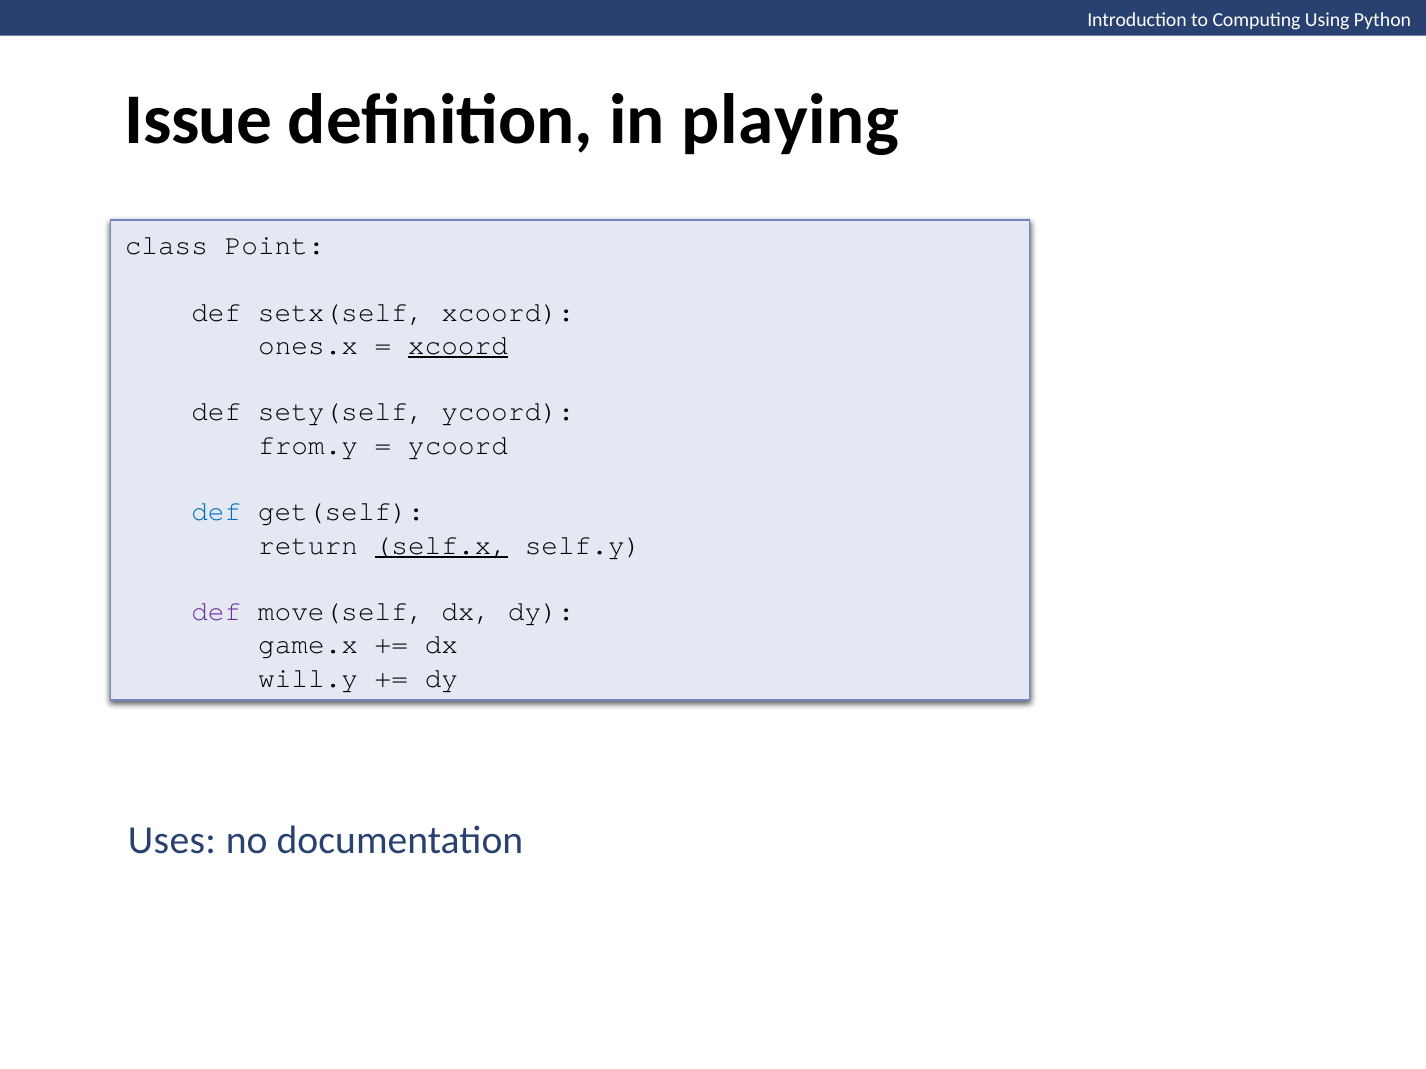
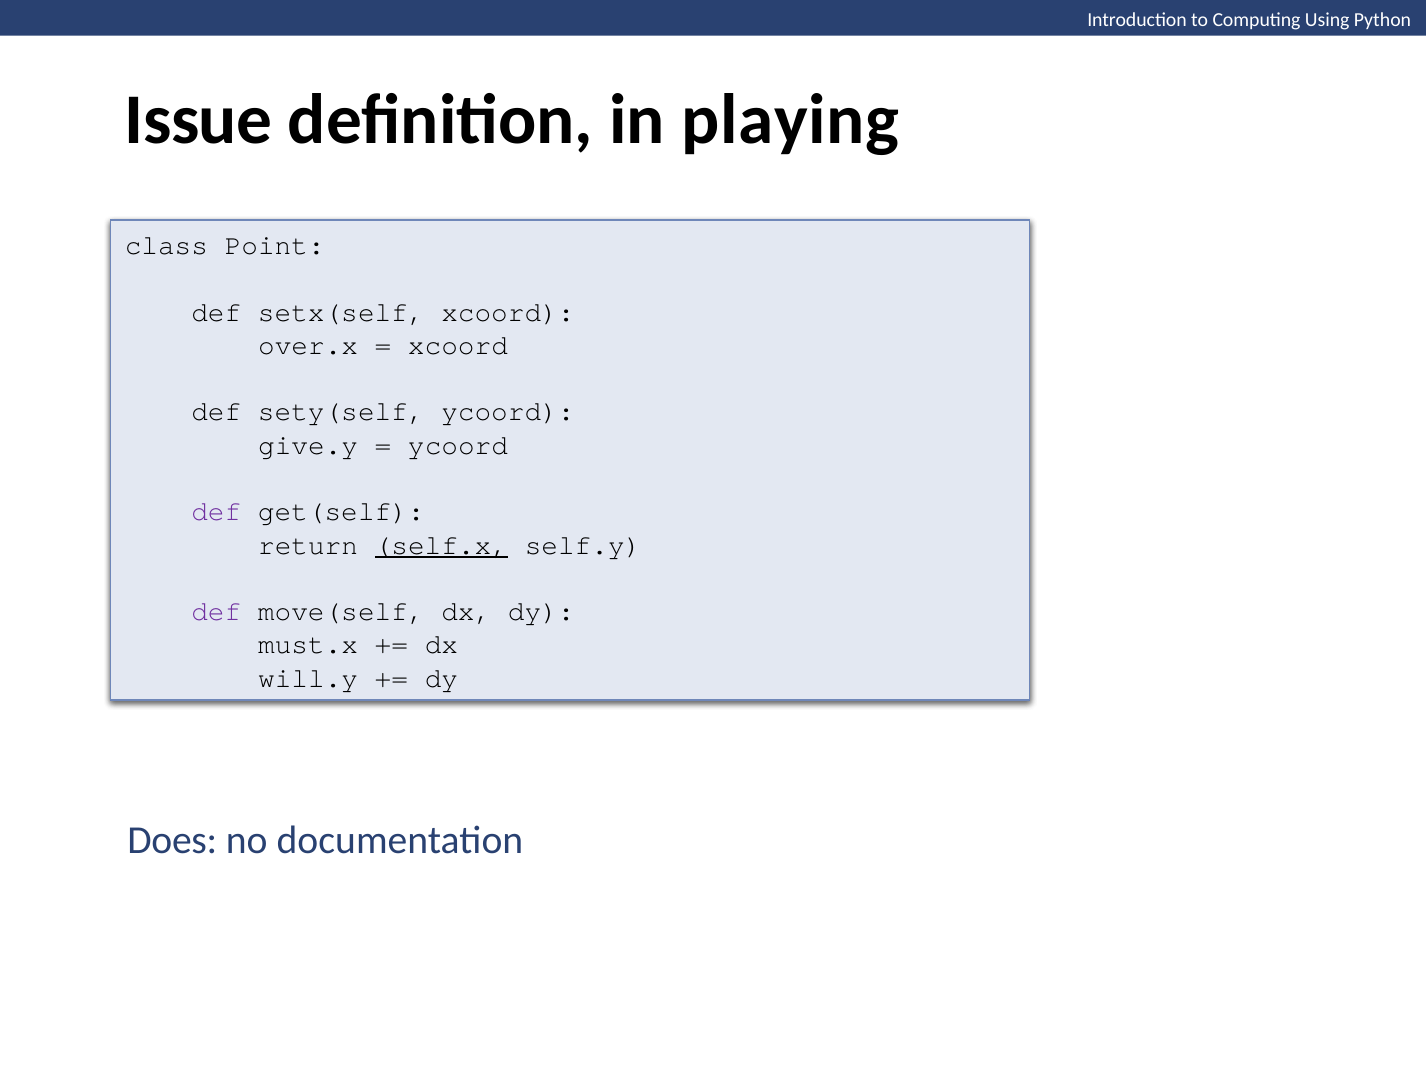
ones.x: ones.x -> over.x
xcoord at (458, 345) underline: present -> none
from.y: from.y -> give.y
def at (216, 512) colour: blue -> purple
game.x: game.x -> must.x
Uses: Uses -> Does
